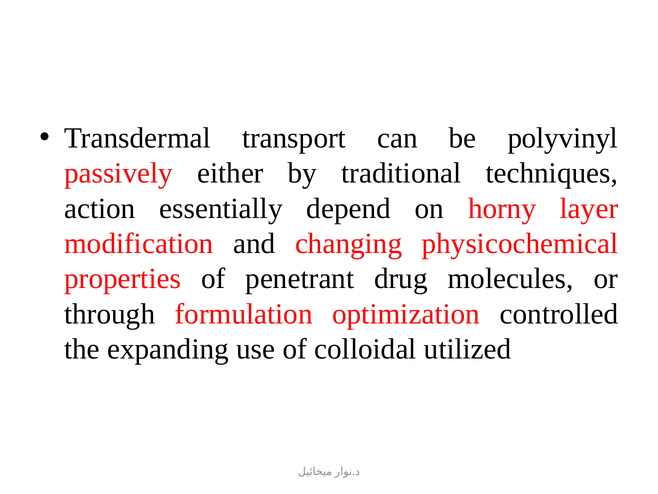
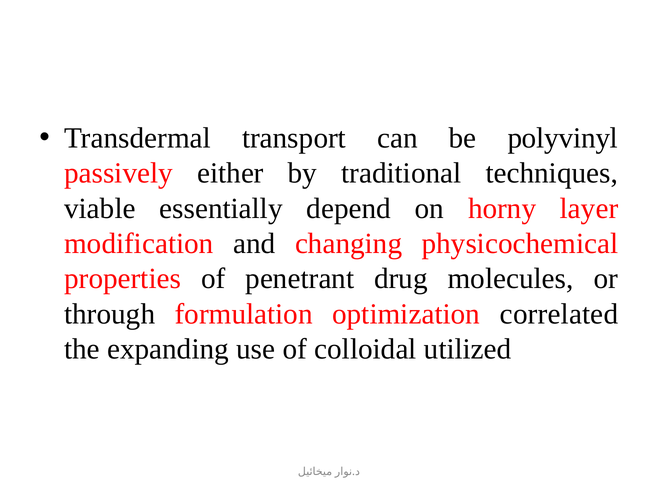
action: action -> viable
controlled: controlled -> correlated
